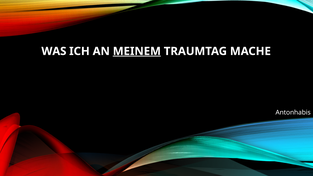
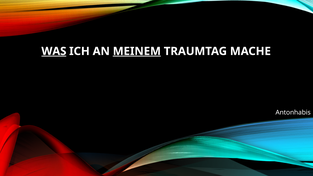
WAS underline: none -> present
